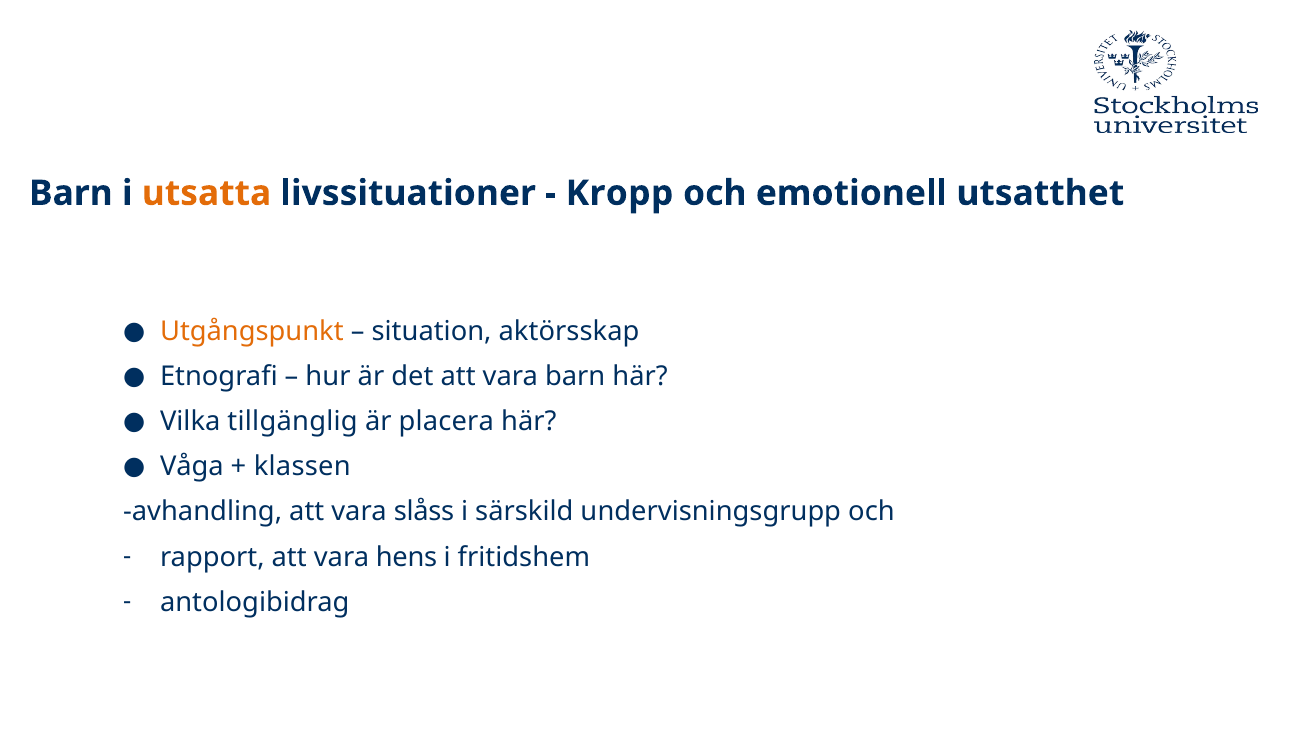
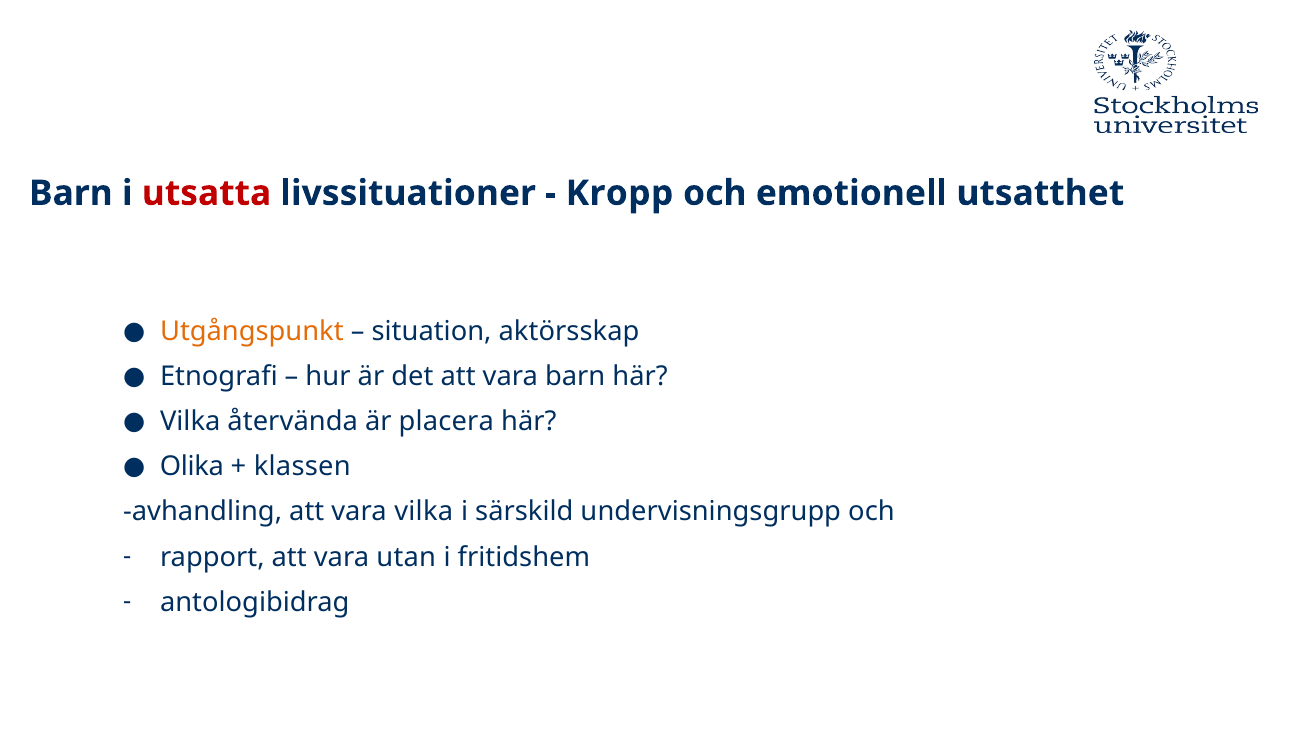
utsatta colour: orange -> red
tillgänglig: tillgänglig -> återvända
Våga: Våga -> Olika
vara slåss: slåss -> vilka
hens: hens -> utan
